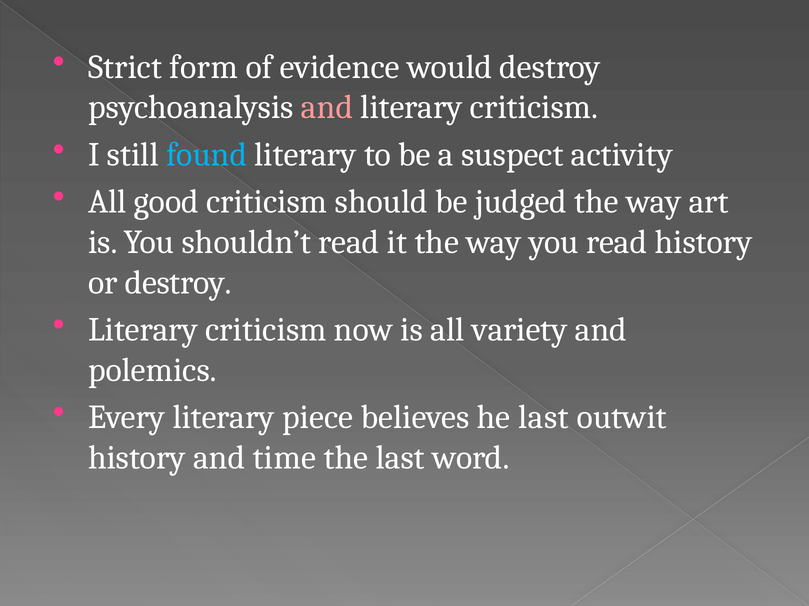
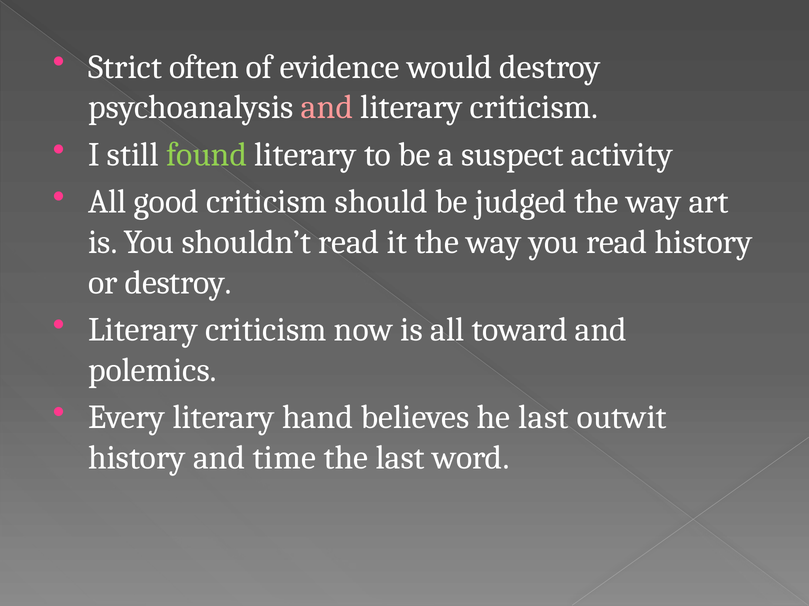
form: form -> often
found colour: light blue -> light green
variety: variety -> toward
piece: piece -> hand
